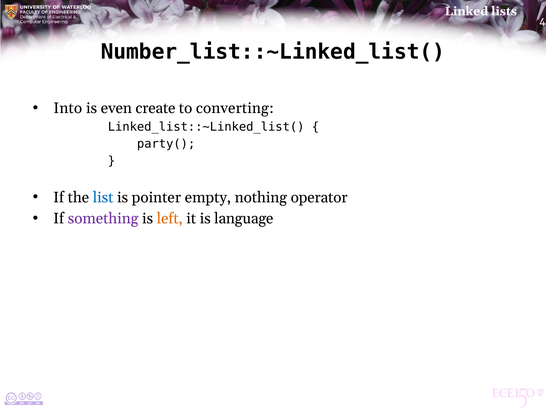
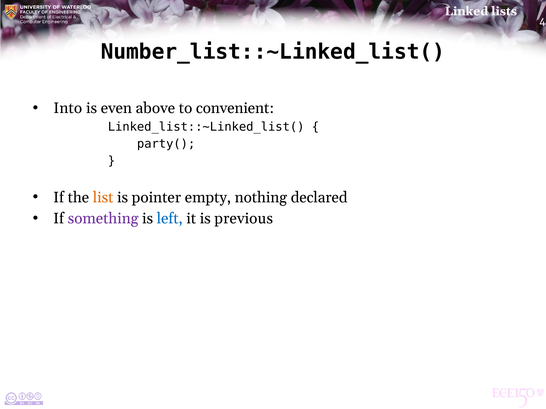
create: create -> above
converting: converting -> convenient
list colour: blue -> orange
operator: operator -> declared
left colour: orange -> blue
language: language -> previous
